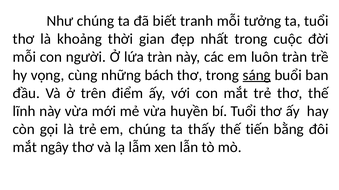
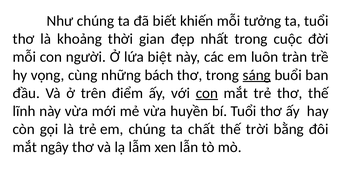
tranh: tranh -> khiến
lứa tràn: tràn -> biệt
con at (207, 93) underline: none -> present
thấy: thấy -> chất
tiến: tiến -> trời
